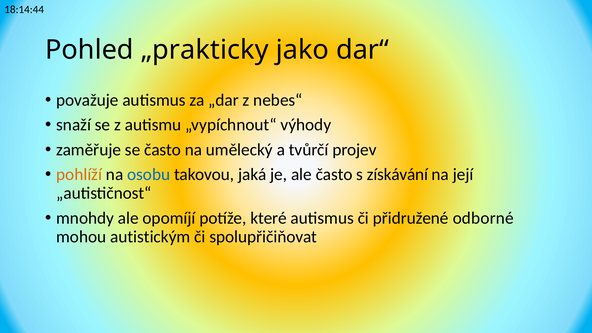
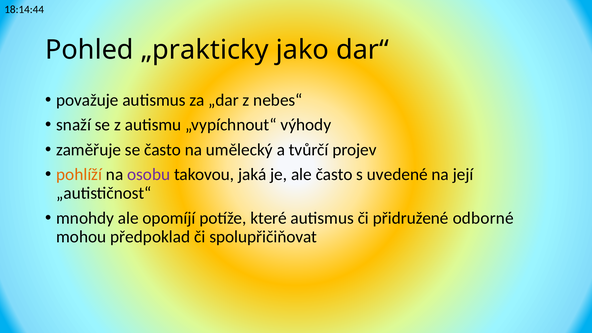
osobu colour: blue -> purple
získávání: získávání -> uvedené
autistickým: autistickým -> předpoklad
